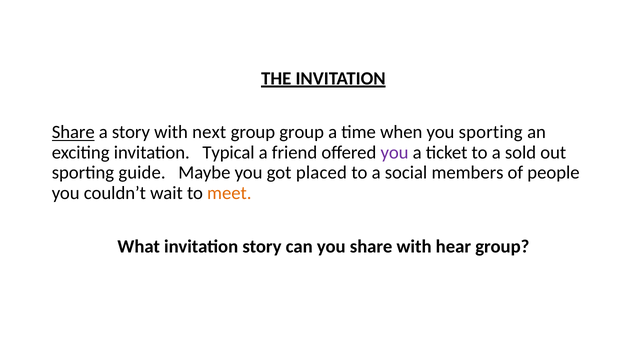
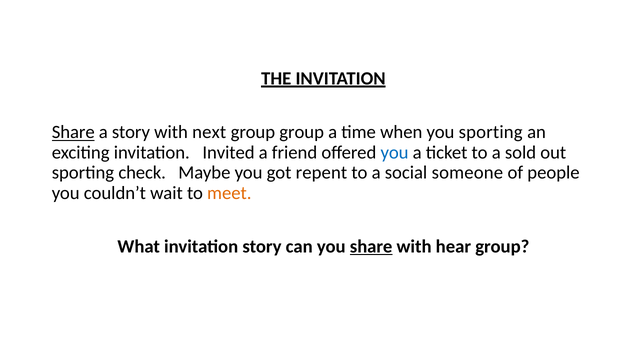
Typical: Typical -> Invited
you at (395, 152) colour: purple -> blue
guide: guide -> check
placed: placed -> repent
members: members -> someone
share at (371, 246) underline: none -> present
